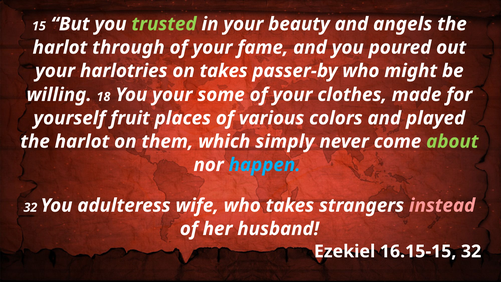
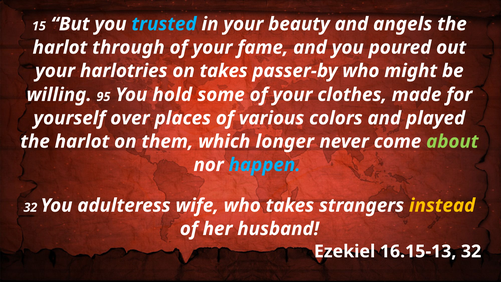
trusted colour: light green -> light blue
18: 18 -> 95
You your: your -> hold
fruit: fruit -> over
simply: simply -> longer
instead colour: pink -> yellow
16.15-15: 16.15-15 -> 16.15-13
